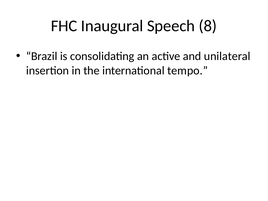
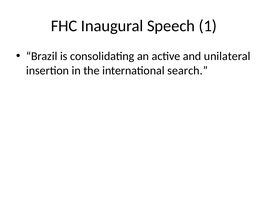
8: 8 -> 1
tempo: tempo -> search
